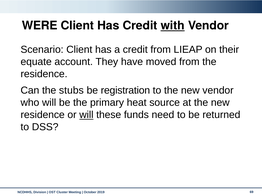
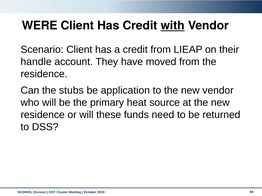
equate: equate -> handle
registration: registration -> application
will at (86, 115) underline: present -> none
